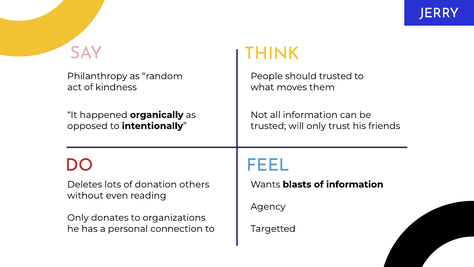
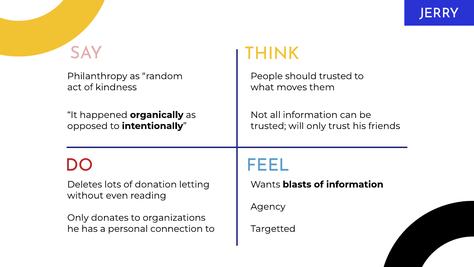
others: others -> letting
